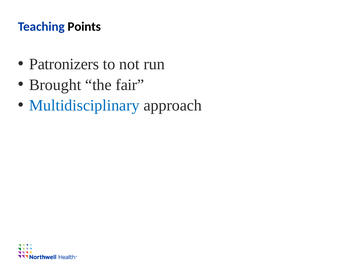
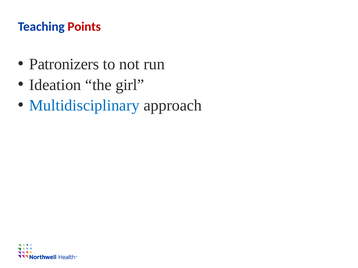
Points colour: black -> red
Brought: Brought -> Ideation
fair: fair -> girl
